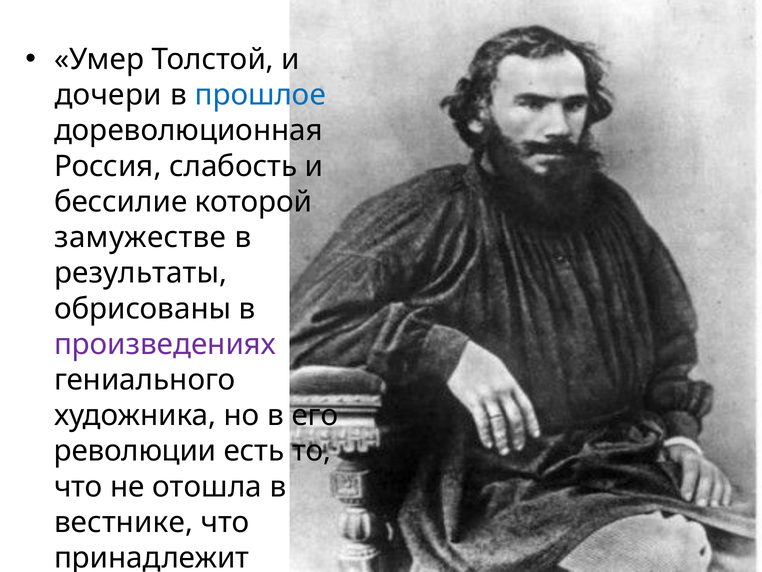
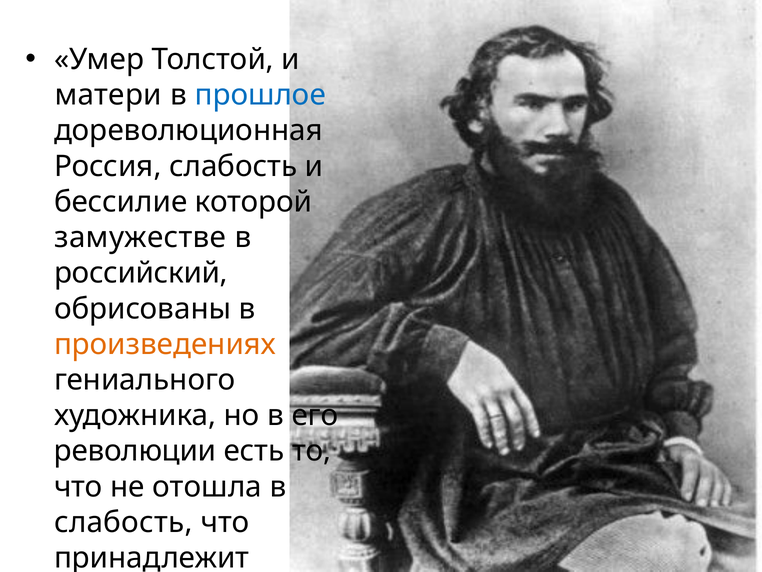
дочери: дочери -> матери
результаты at (141, 273): результаты -> российский
произведениях colour: purple -> orange
вестнике at (124, 522): вестнике -> слабость
